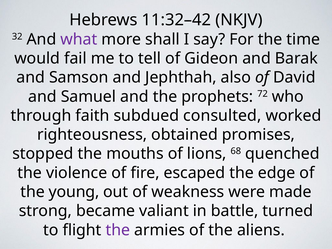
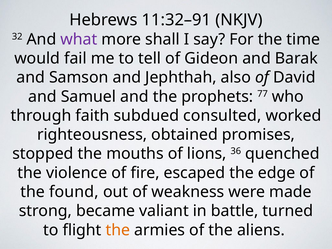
11:32–42: 11:32–42 -> 11:32–91
72: 72 -> 77
68: 68 -> 36
young: young -> found
the at (118, 230) colour: purple -> orange
